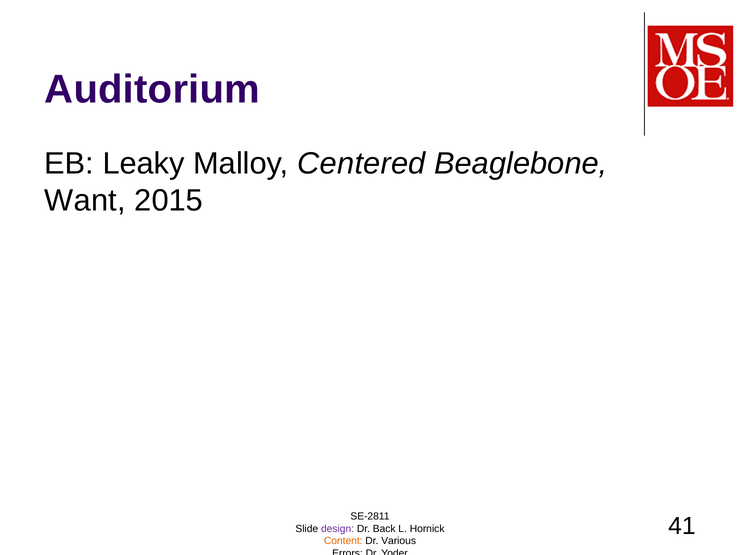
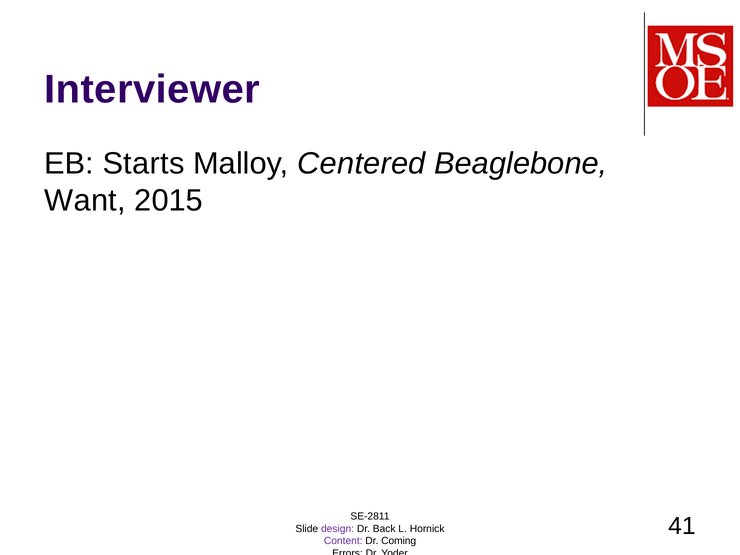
Auditorium: Auditorium -> Interviewer
Leaky: Leaky -> Starts
Content colour: orange -> purple
Various: Various -> Coming
